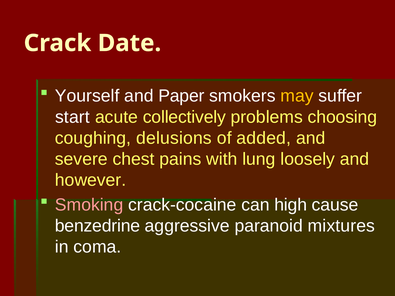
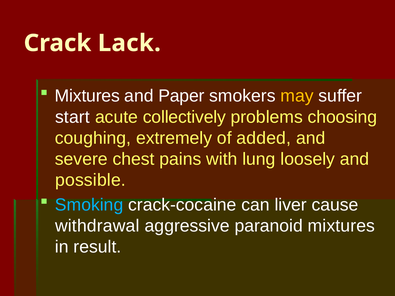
Date: Date -> Lack
Yourself at (87, 96): Yourself -> Mixtures
delusions: delusions -> extremely
however: however -> possible
Smoking colour: pink -> light blue
high: high -> liver
benzedrine: benzedrine -> withdrawal
coma: coma -> result
